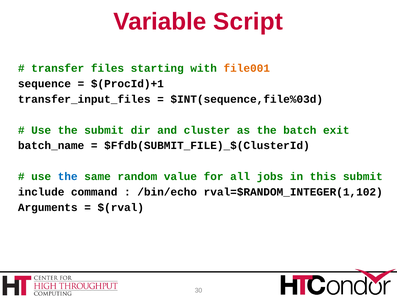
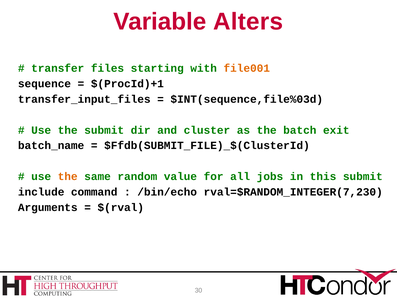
Script: Script -> Alters
the at (68, 176) colour: blue -> orange
rval=$RANDOM_INTEGER(1,102: rval=$RANDOM_INTEGER(1,102 -> rval=$RANDOM_INTEGER(7,230
